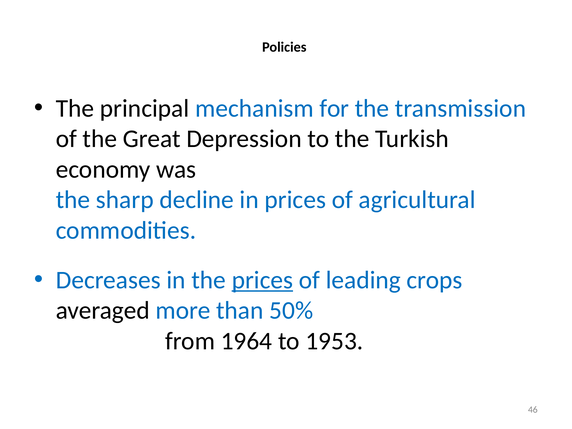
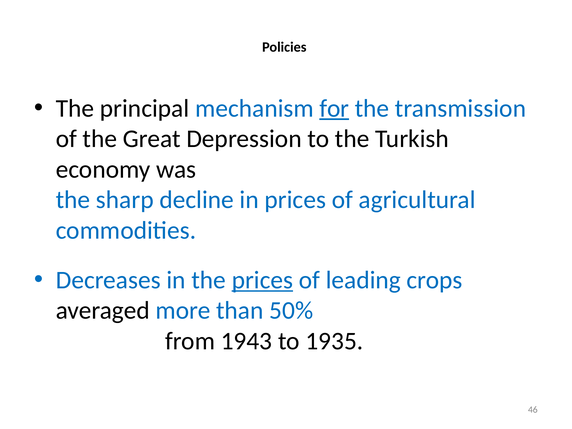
for underline: none -> present
1964: 1964 -> 1943
1953: 1953 -> 1935
